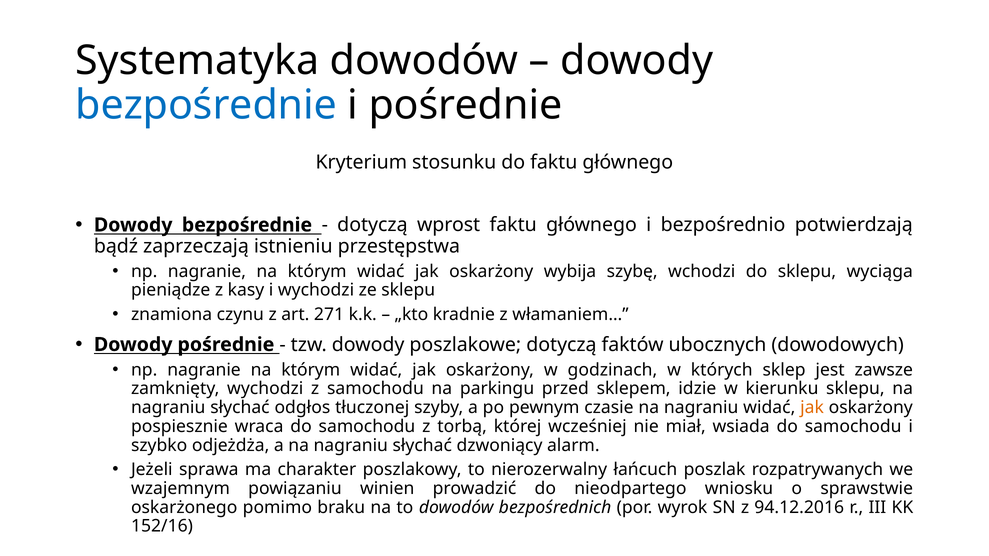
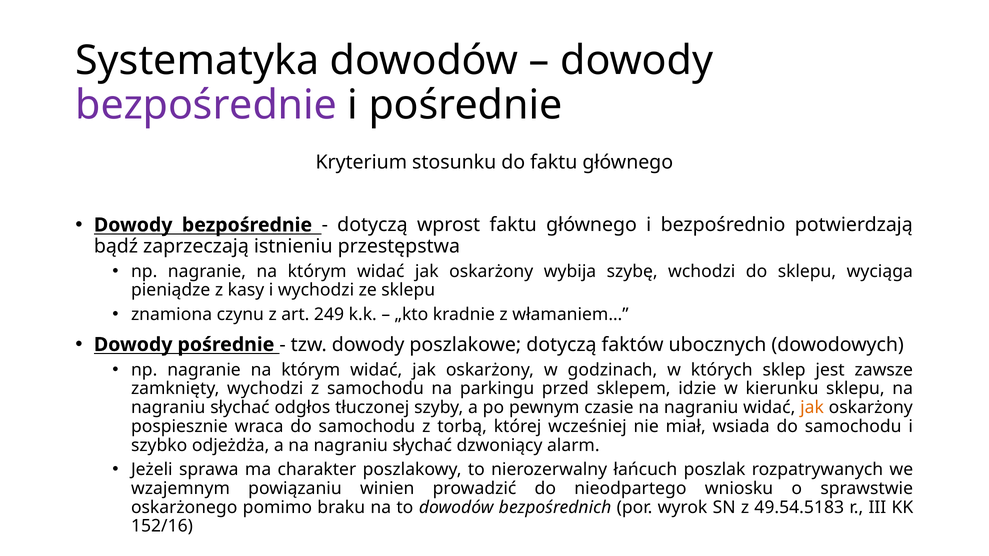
bezpośrednie at (206, 105) colour: blue -> purple
271: 271 -> 249
94.12.2016: 94.12.2016 -> 49.54.5183
